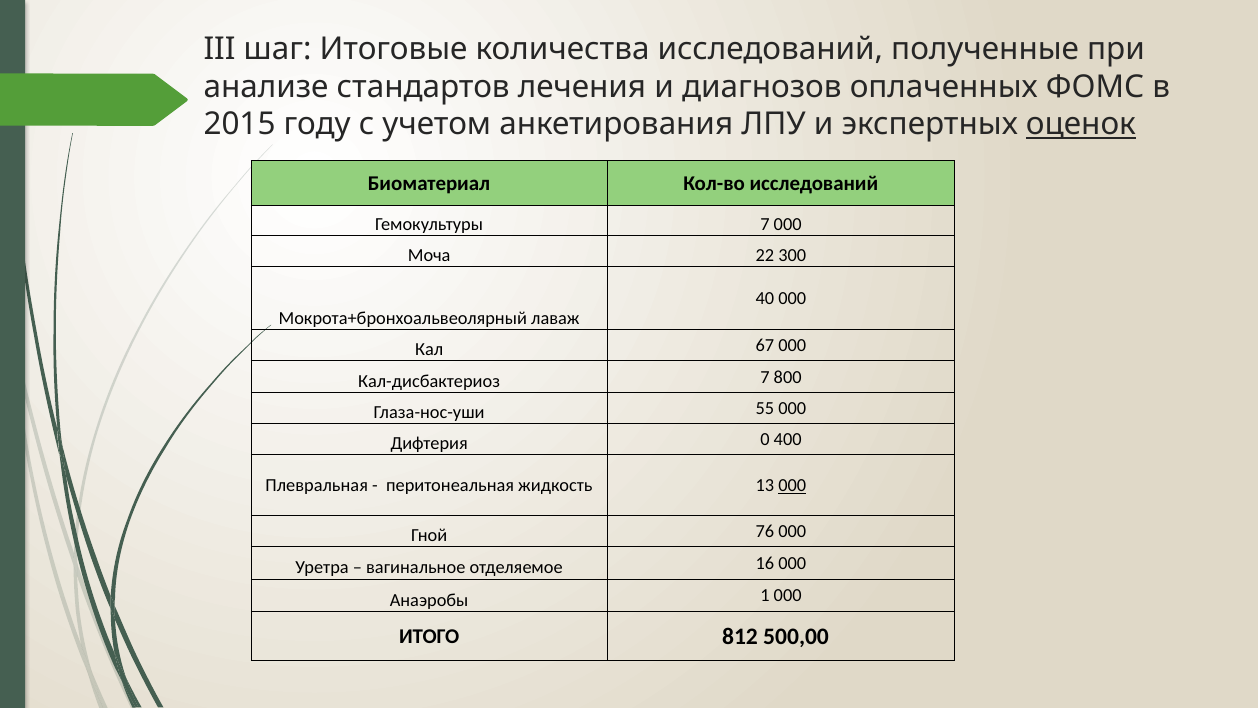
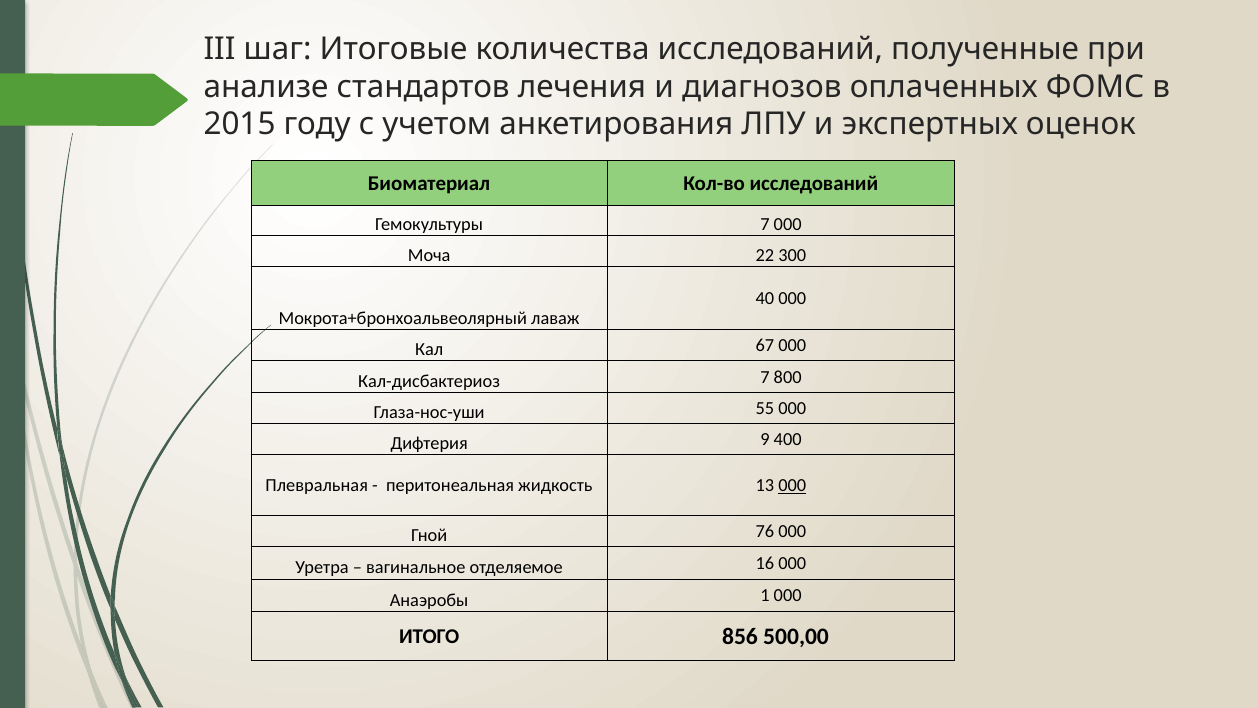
оценок underline: present -> none
0: 0 -> 9
812: 812 -> 856
